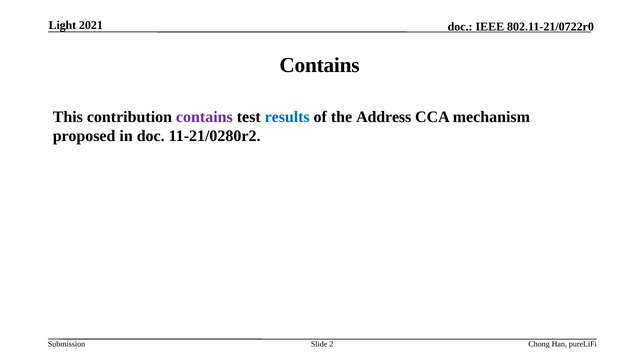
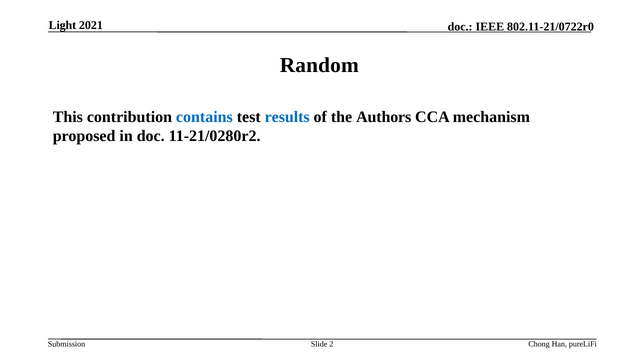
Contains at (319, 65): Contains -> Random
contains at (204, 117) colour: purple -> blue
Address: Address -> Authors
